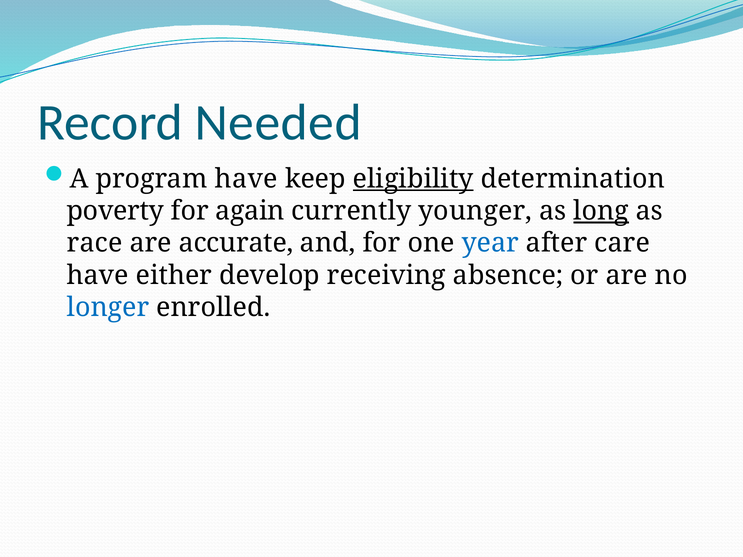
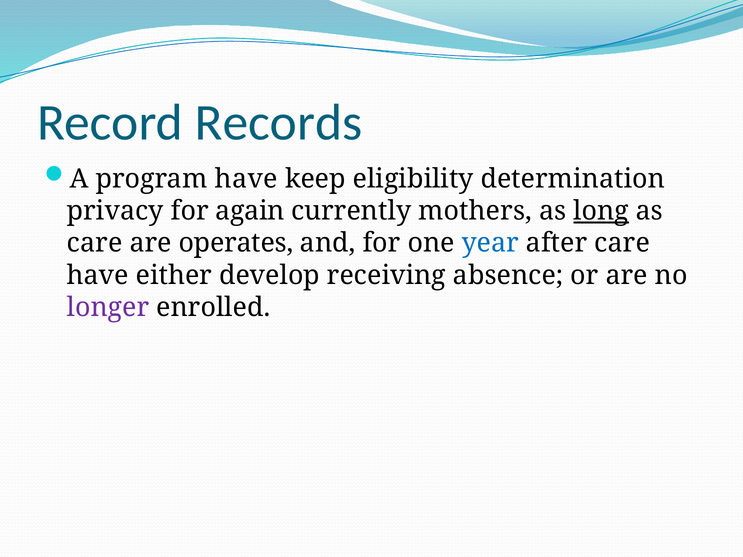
Needed: Needed -> Records
eligibility underline: present -> none
poverty: poverty -> privacy
younger: younger -> mothers
race at (95, 243): race -> care
accurate: accurate -> operates
longer colour: blue -> purple
